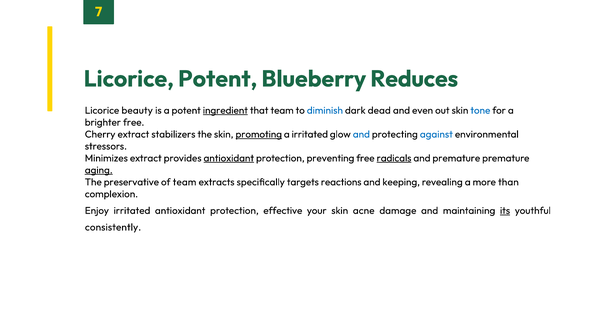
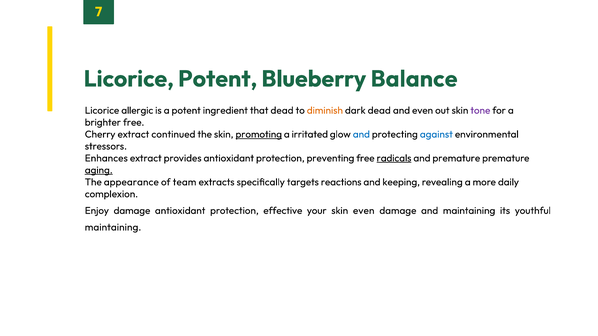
Reduces: Reduces -> Balance
beauty: beauty -> allergic
ingredient underline: present -> none
that team: team -> dead
diminish colour: blue -> orange
tone colour: blue -> purple
stabilizers: stabilizers -> continued
Minimizes: Minimizes -> Enhances
antioxidant at (229, 158) underline: present -> none
preservative: preservative -> appearance
than: than -> daily
Enjoy irritated: irritated -> damage
skin acne: acne -> even
its underline: present -> none
consistently at (113, 227): consistently -> maintaining
